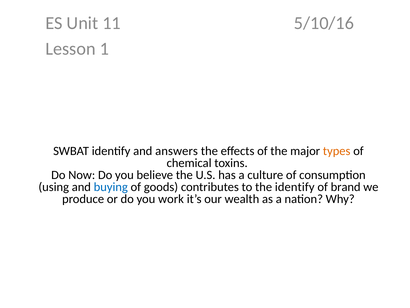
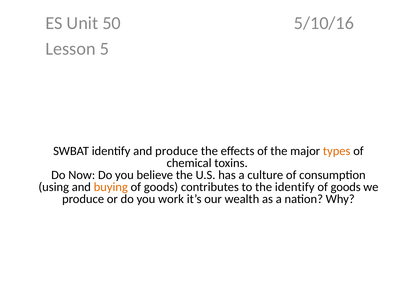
11: 11 -> 50
1: 1 -> 5
and answers: answers -> produce
buying colour: blue -> orange
brand at (346, 187): brand -> goods
